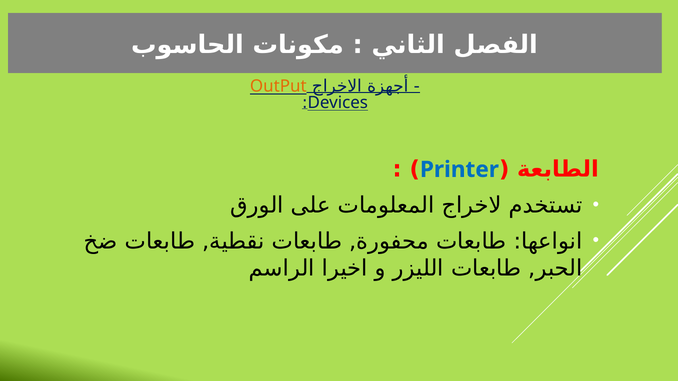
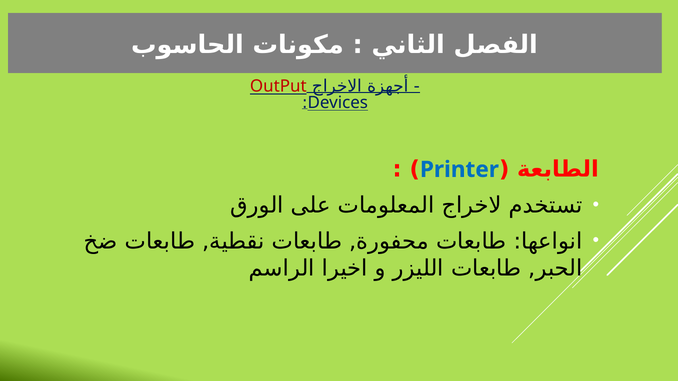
OutPut colour: orange -> red
